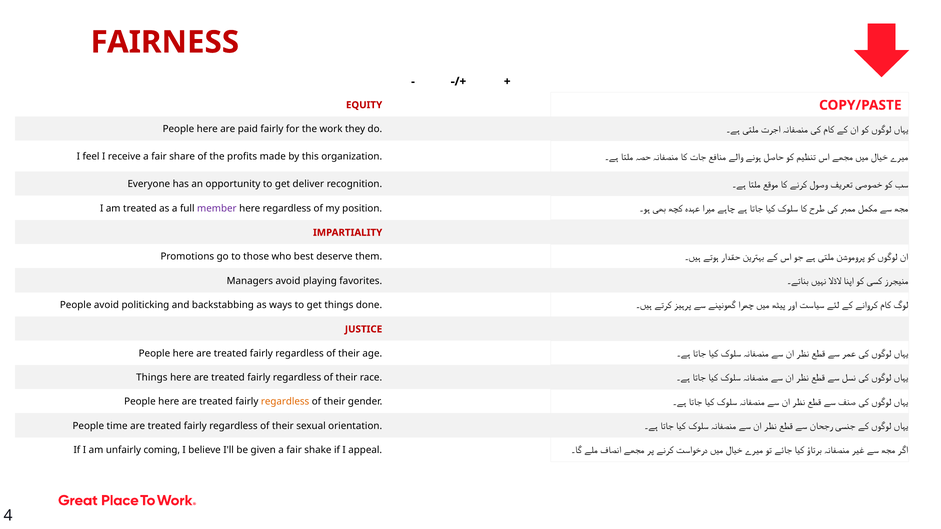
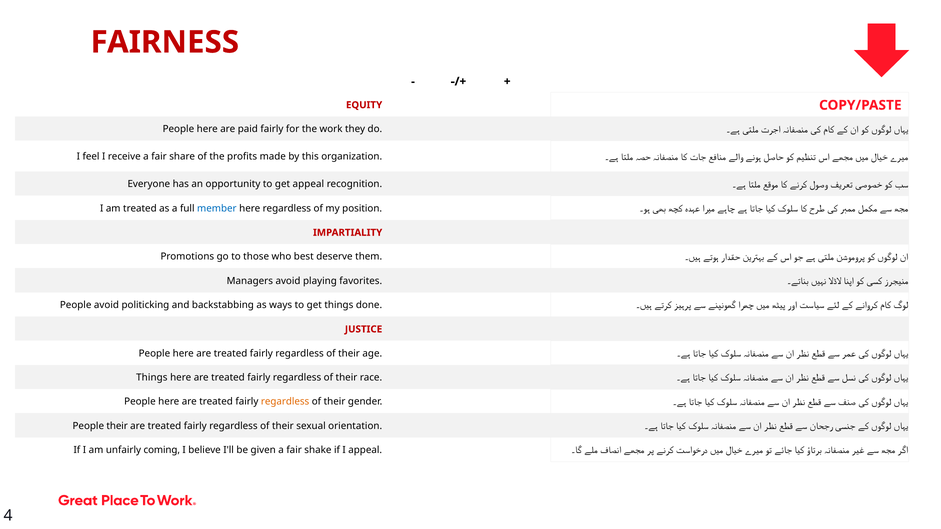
get deliver: deliver -> appeal
member colour: purple -> blue
People time: time -> their
